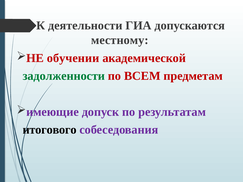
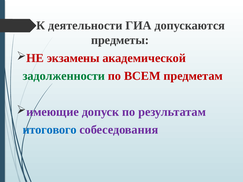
местному: местному -> предметы
обучении: обучении -> экзамены
итогового colour: black -> blue
